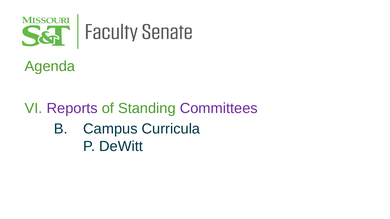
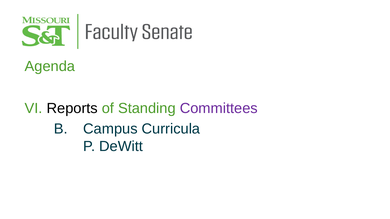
Reports colour: purple -> black
